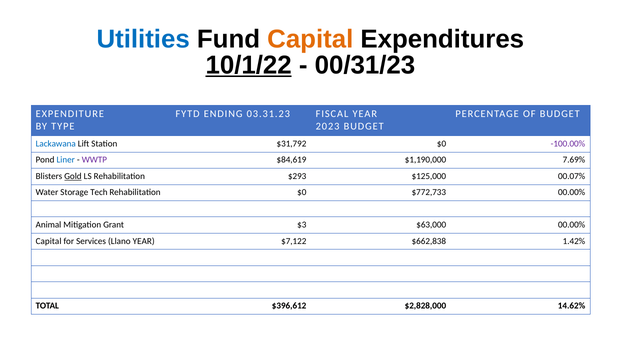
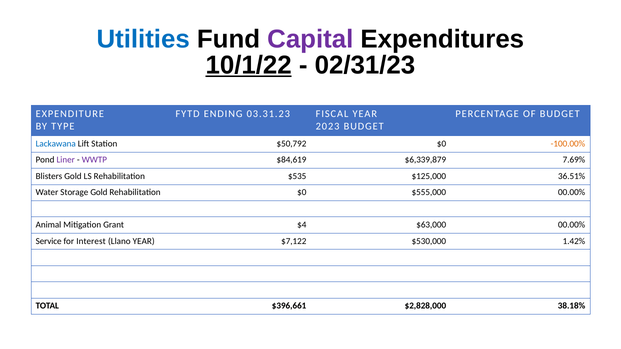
Capital at (310, 39) colour: orange -> purple
00/31/23: 00/31/23 -> 02/31/23
$31,792: $31,792 -> $50,792
-100.00% colour: purple -> orange
Liner colour: blue -> purple
$1,190,000: $1,190,000 -> $6,339,879
Gold at (73, 176) underline: present -> none
$293: $293 -> $535
00.07%: 00.07% -> 36.51%
Storage Tech: Tech -> Gold
$772,733: $772,733 -> $555,000
$3: $3 -> $4
Capital at (49, 241): Capital -> Service
Services: Services -> Interest
$662,838: $662,838 -> $530,000
$396,612: $396,612 -> $396,661
14.62%: 14.62% -> 38.18%
